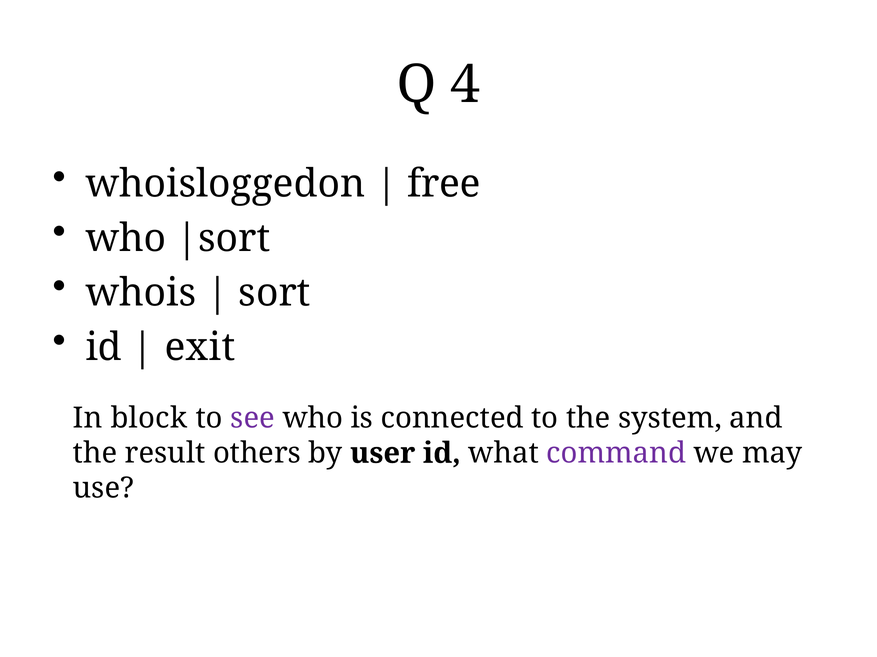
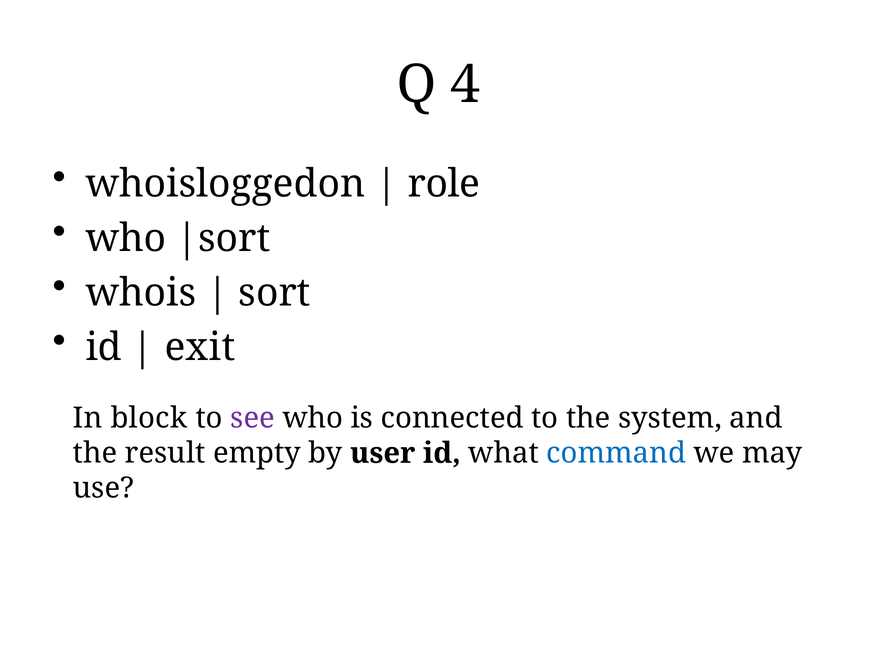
free: free -> role
others: others -> empty
command colour: purple -> blue
